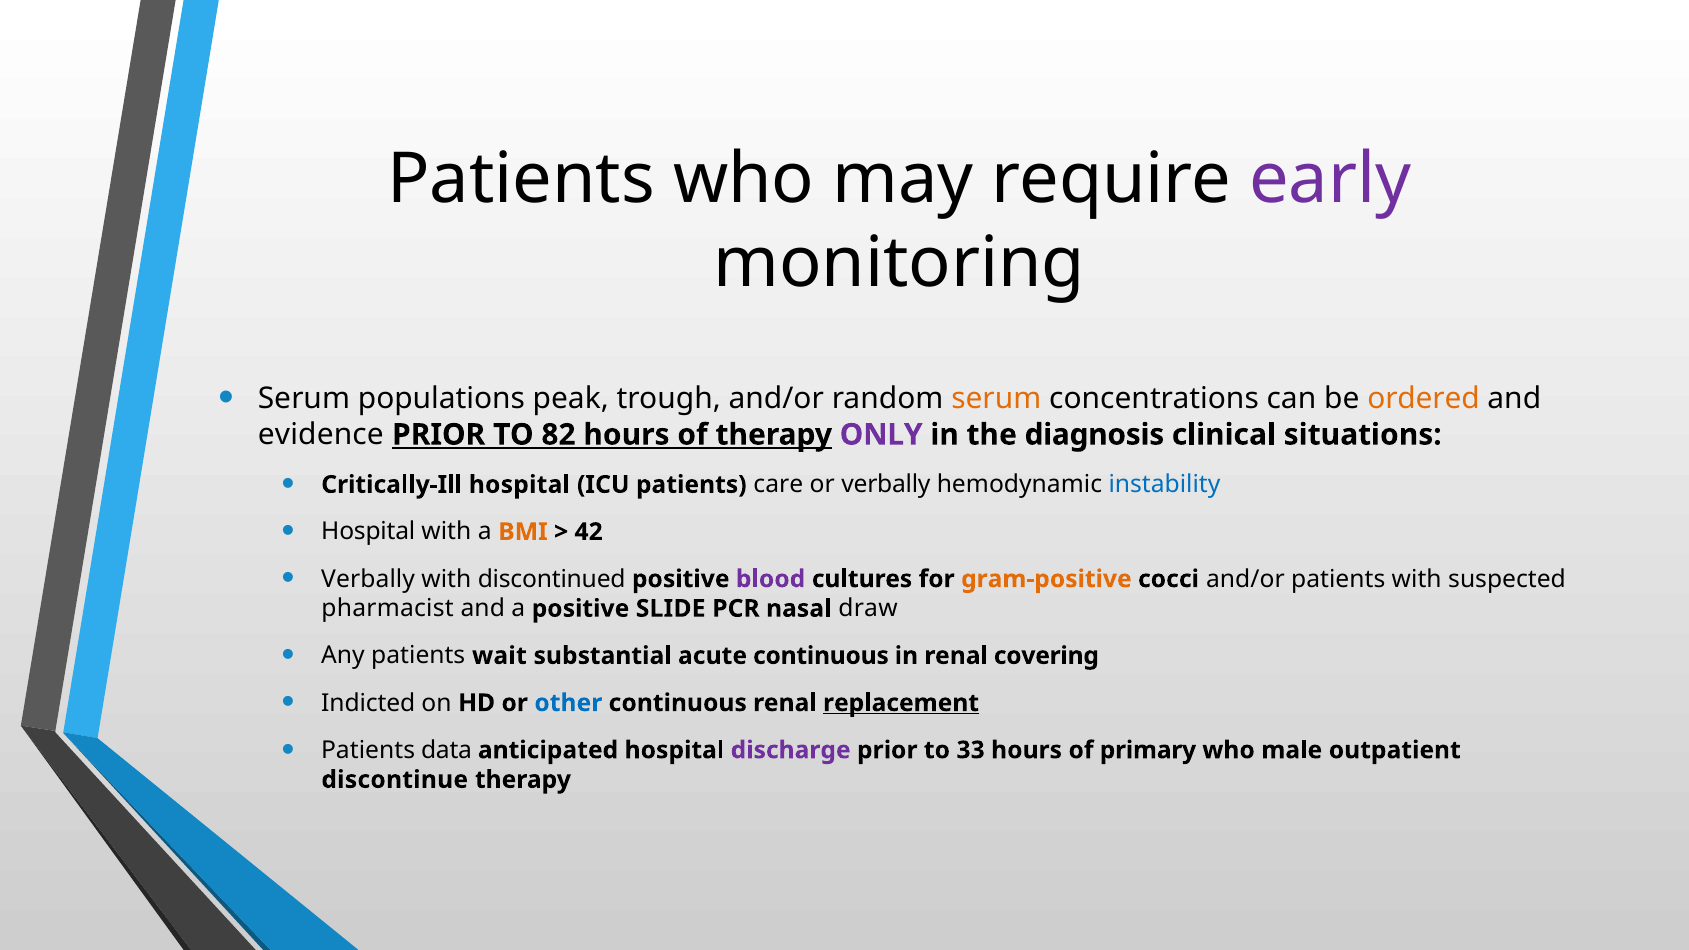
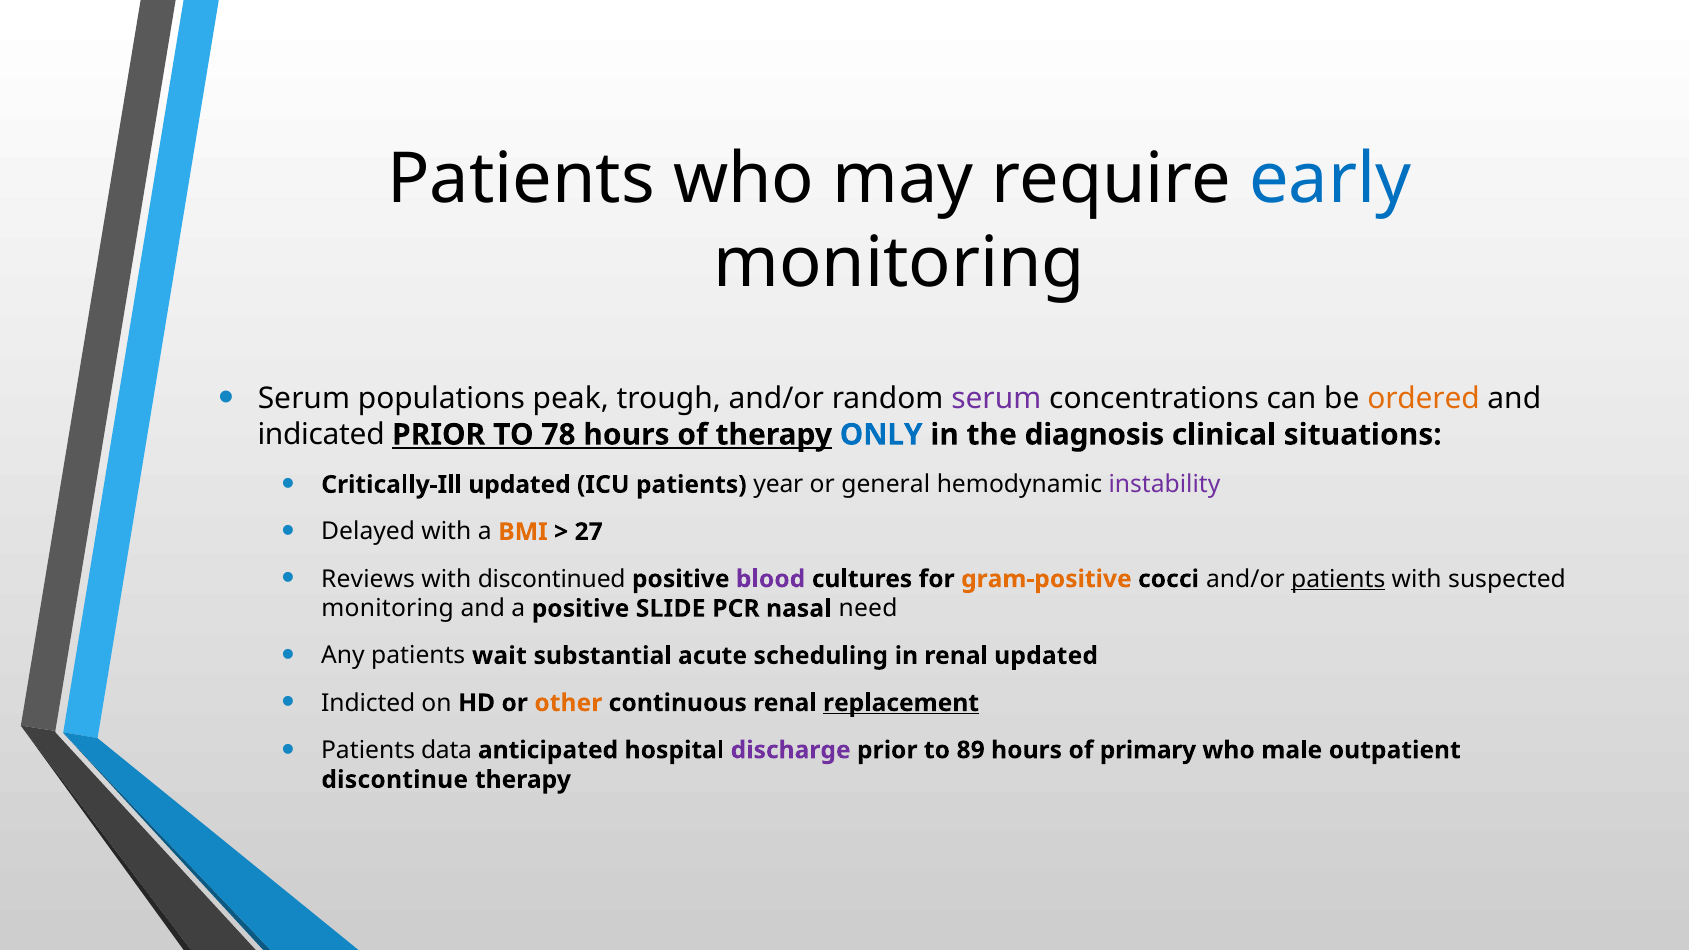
early colour: purple -> blue
serum at (996, 399) colour: orange -> purple
evidence: evidence -> indicated
82: 82 -> 78
ONLY colour: purple -> blue
Critically-Ill hospital: hospital -> updated
care: care -> year
or verbally: verbally -> general
instability colour: blue -> purple
Hospital at (368, 532): Hospital -> Delayed
42: 42 -> 27
Verbally at (368, 579): Verbally -> Reviews
patients at (1338, 579) underline: none -> present
pharmacist at (388, 609): pharmacist -> monitoring
draw: draw -> need
acute continuous: continuous -> scheduling
renal covering: covering -> updated
other colour: blue -> orange
33: 33 -> 89
